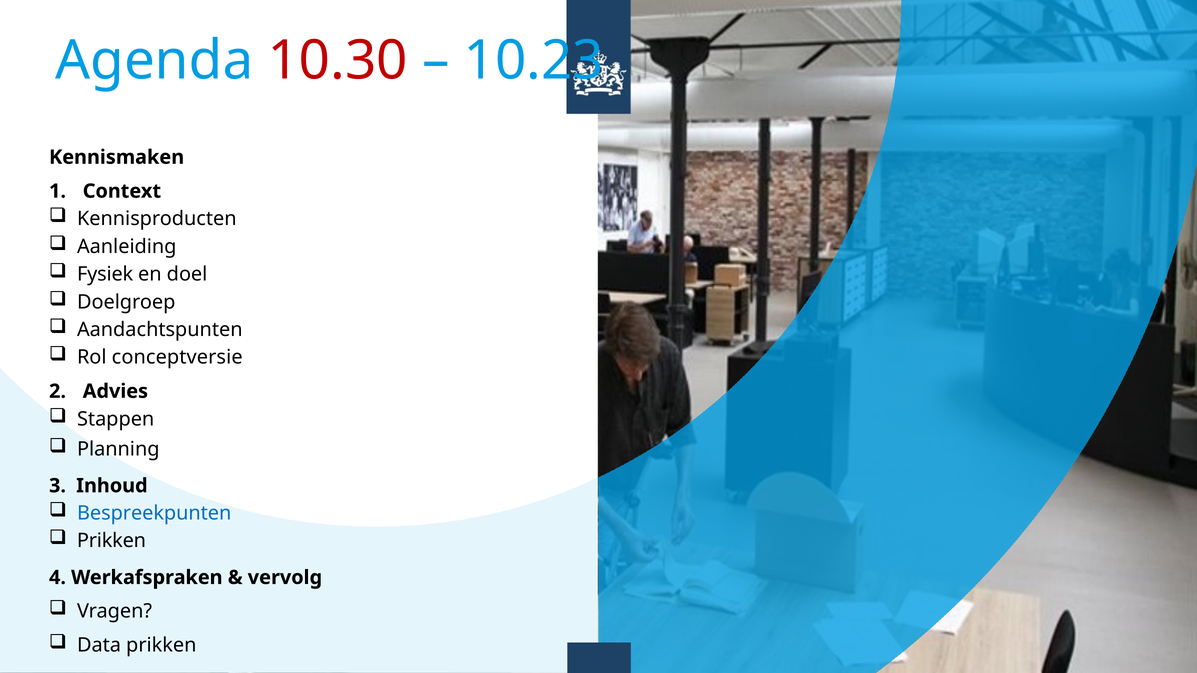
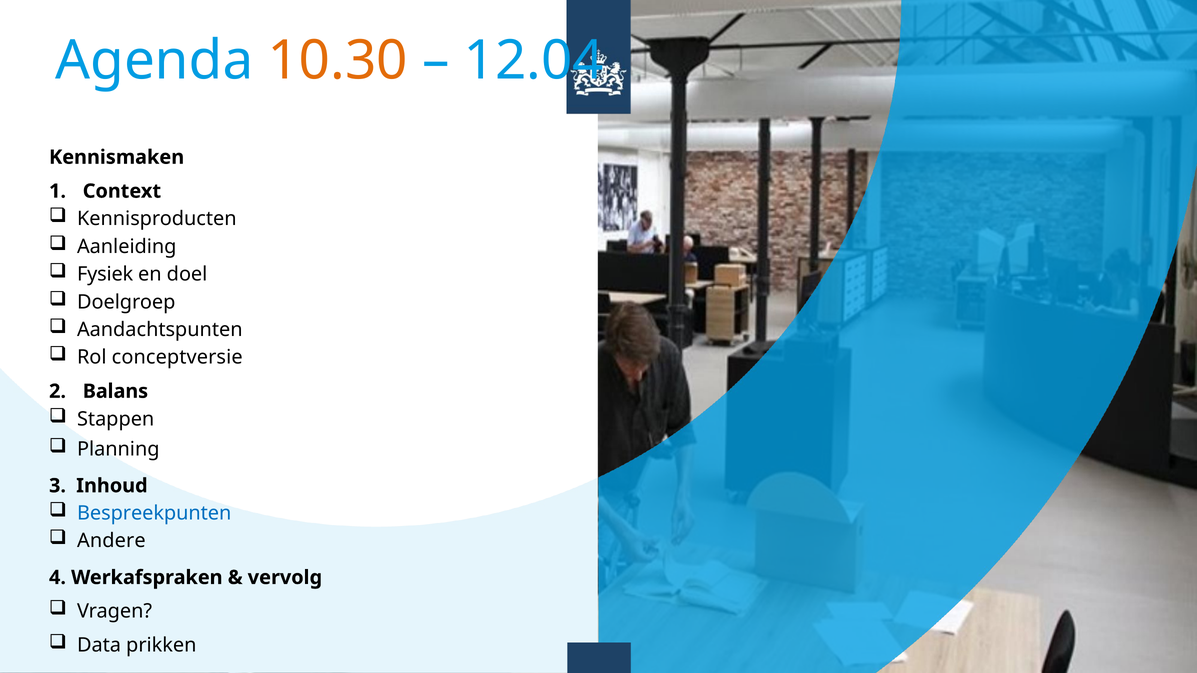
10.30 colour: red -> orange
10.23: 10.23 -> 12.04
Advies: Advies -> Balans
Prikken at (112, 541): Prikken -> Andere
